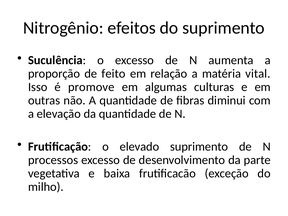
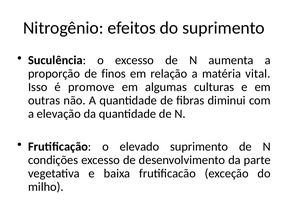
feito: feito -> finos
processos: processos -> condições
